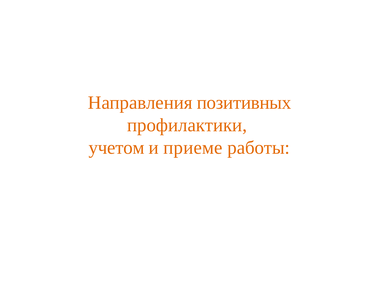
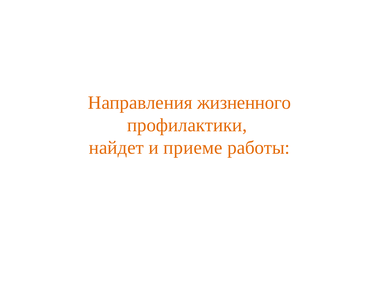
позитивных: позитивных -> жизненного
учетом: учетом -> найдет
